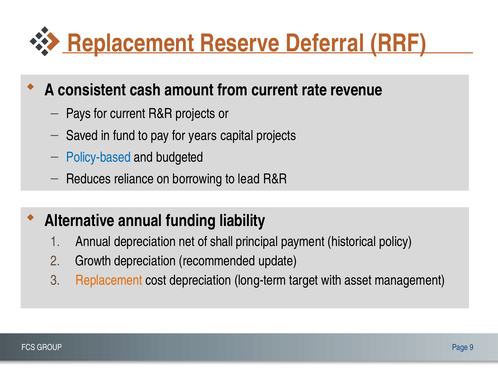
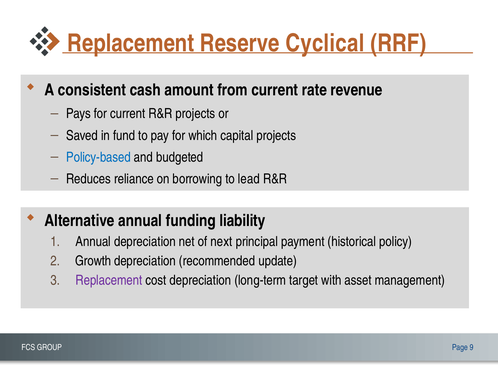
Deferral: Deferral -> Cyclical
years: years -> which
shall: shall -> next
Replacement at (109, 281) colour: orange -> purple
